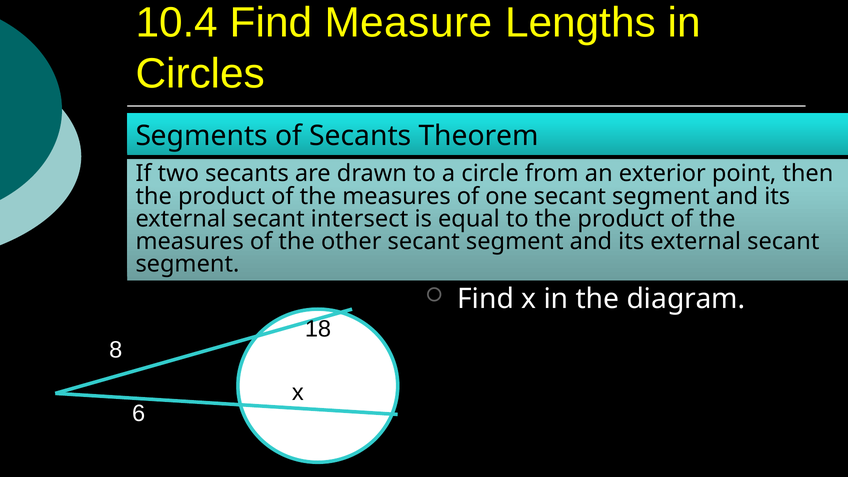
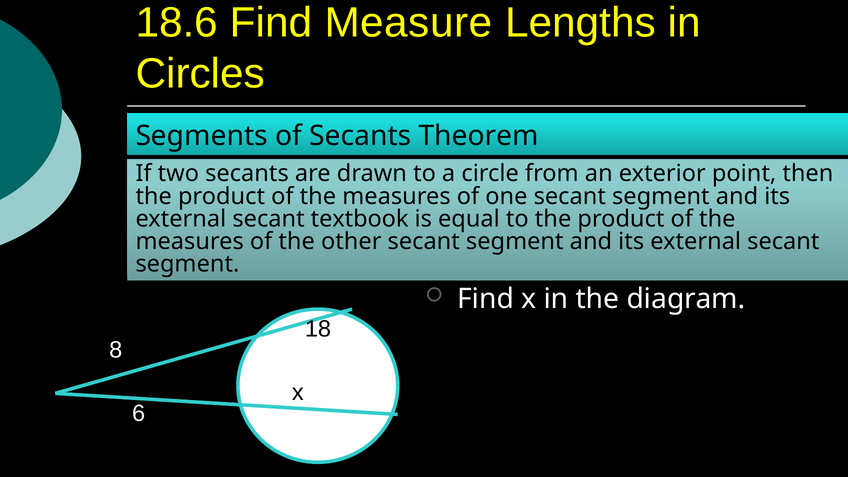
10.4: 10.4 -> 18.6
intersect: intersect -> textbook
